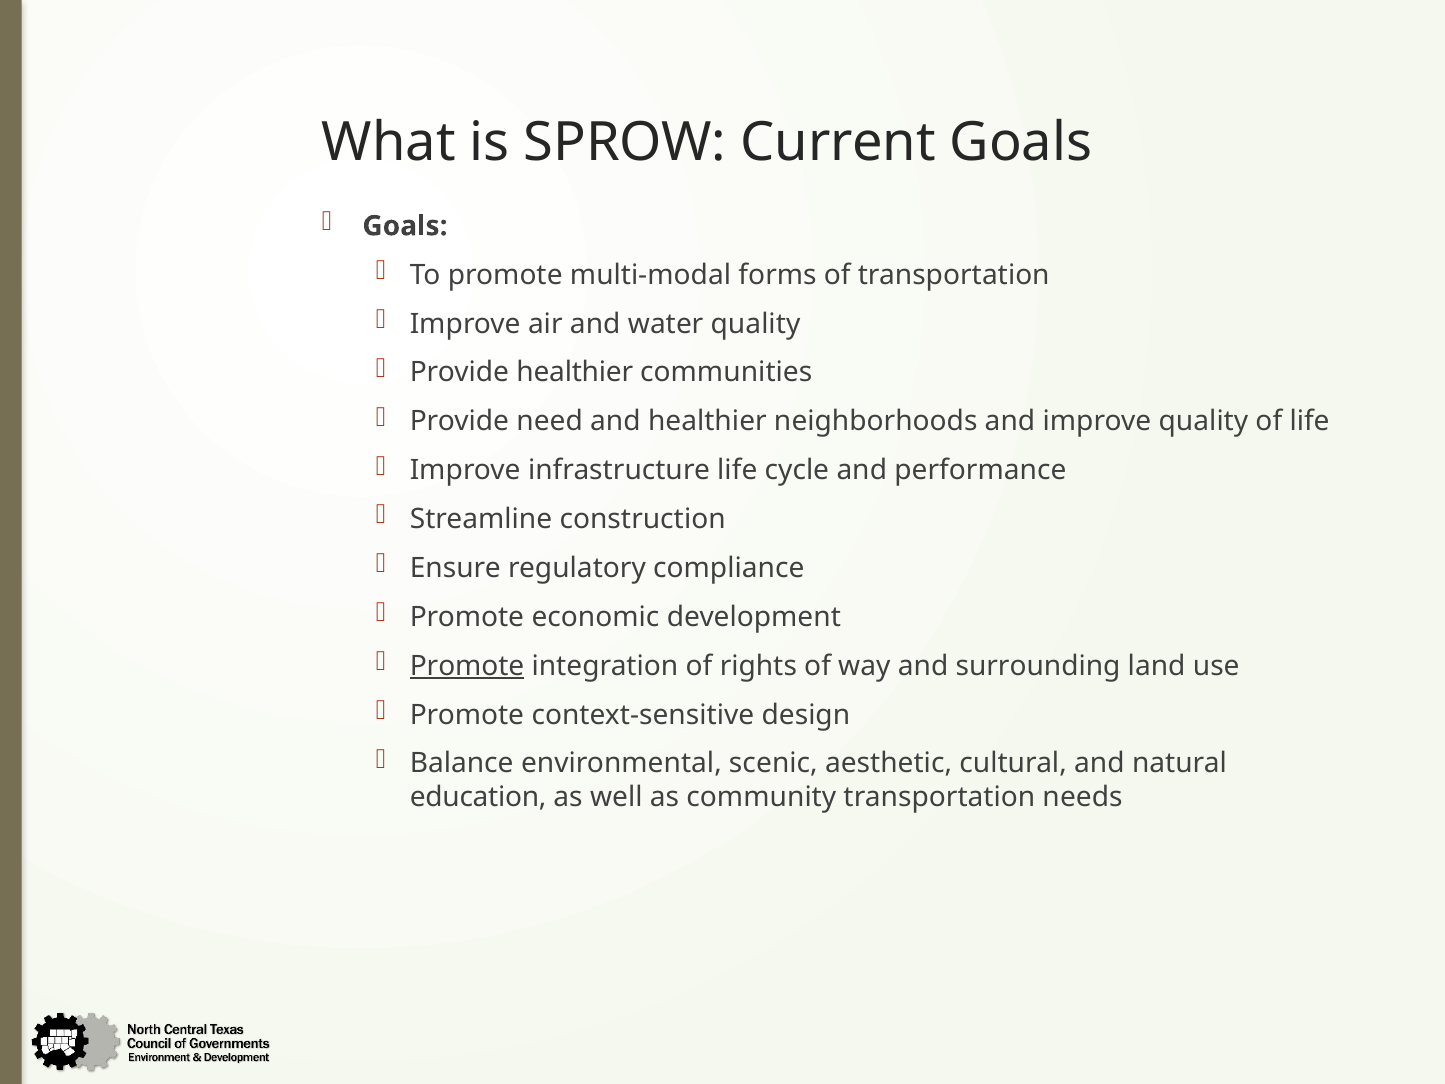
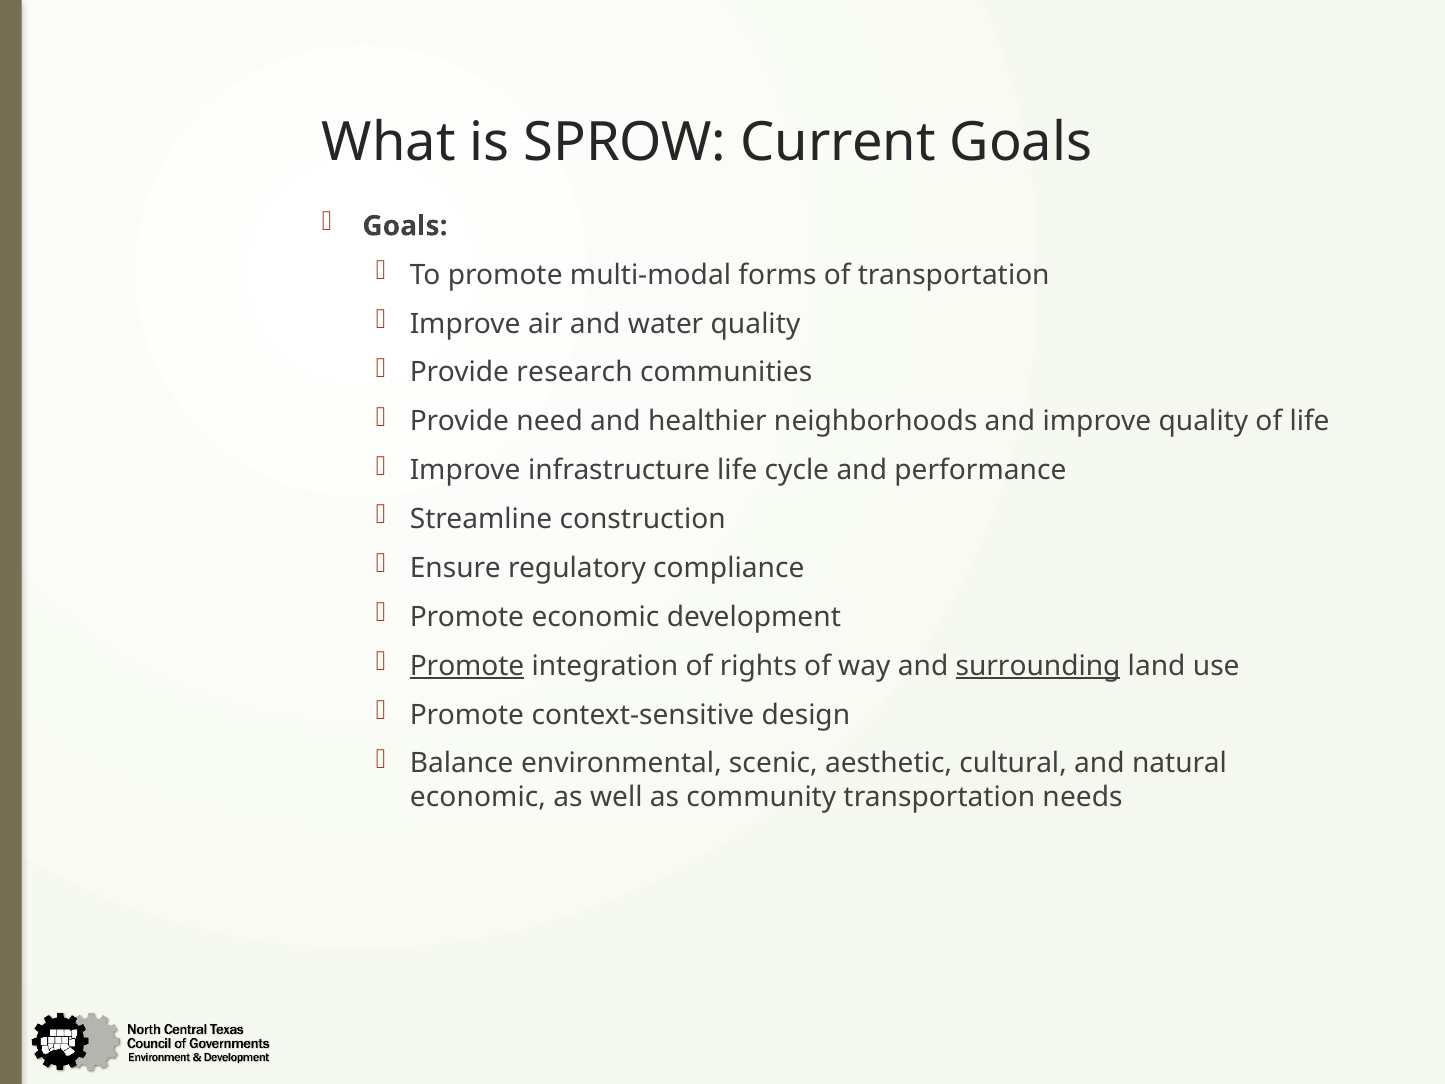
Provide healthier: healthier -> research
surrounding underline: none -> present
education at (478, 797): education -> economic
